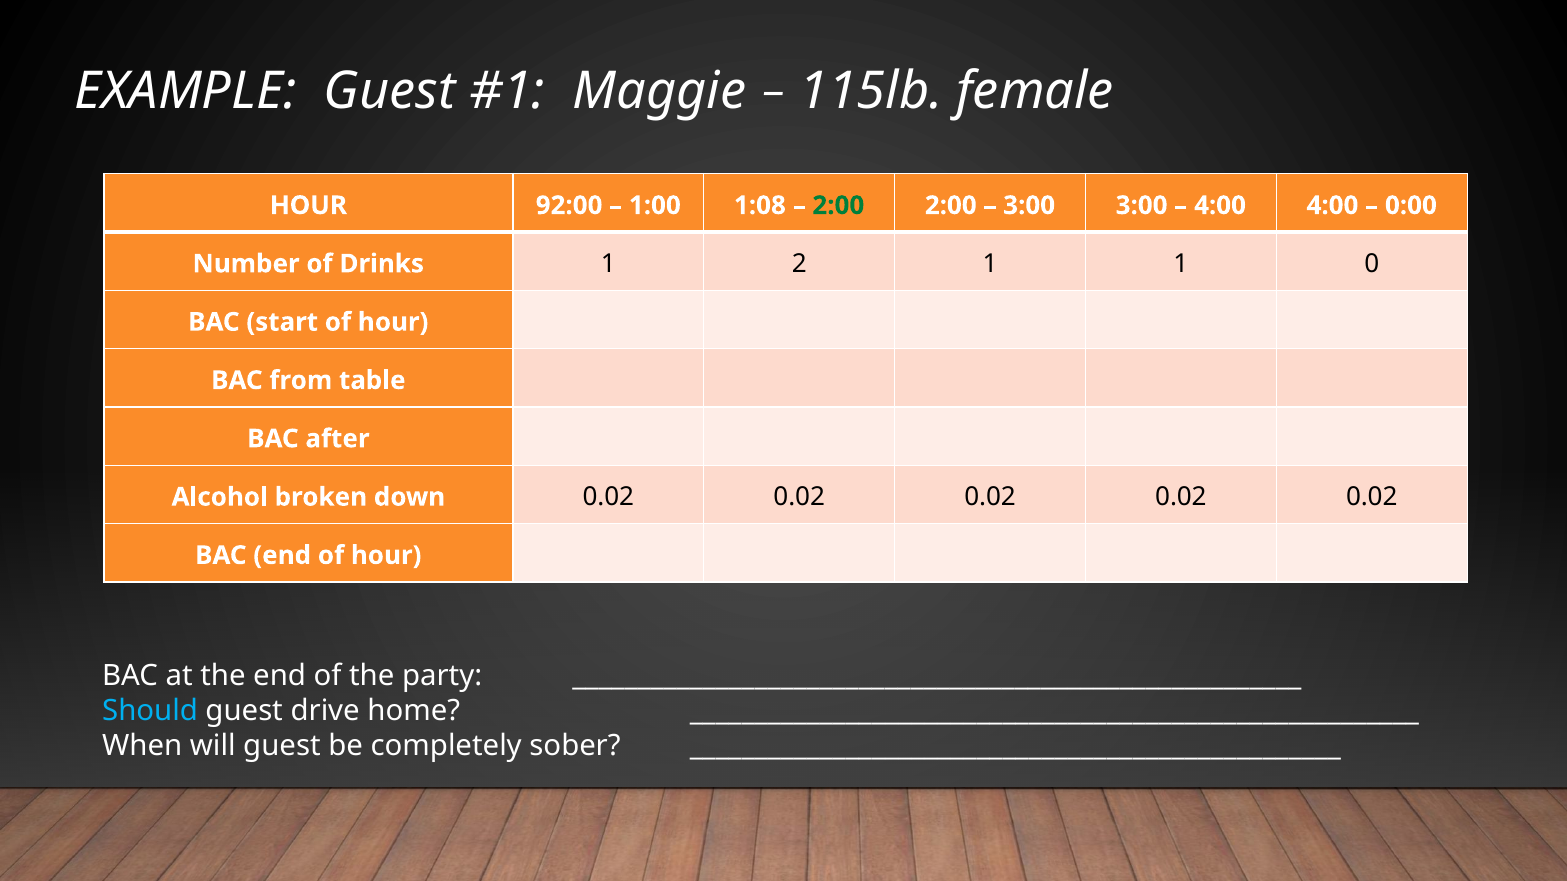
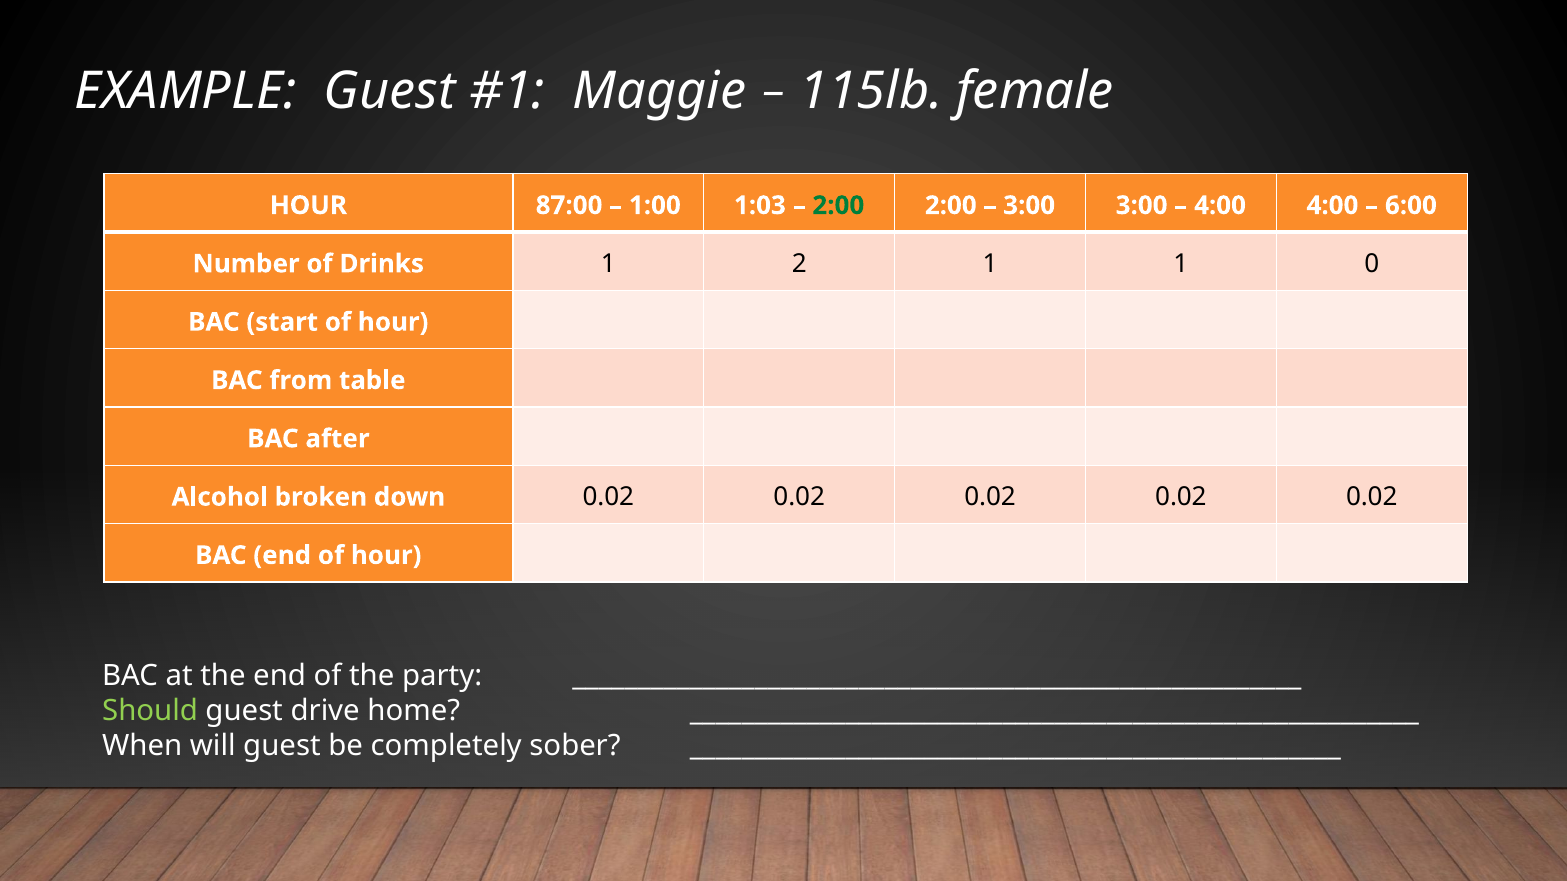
92:00: 92:00 -> 87:00
1:08: 1:08 -> 1:03
0:00: 0:00 -> 6:00
Should colour: light blue -> light green
